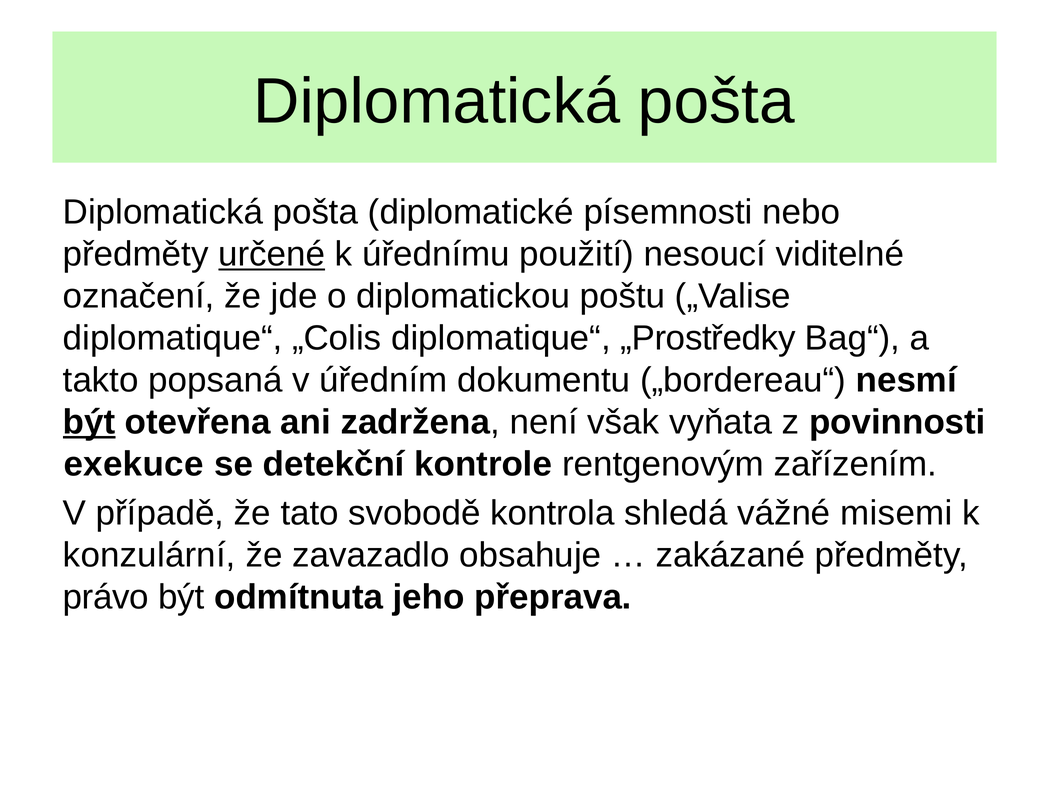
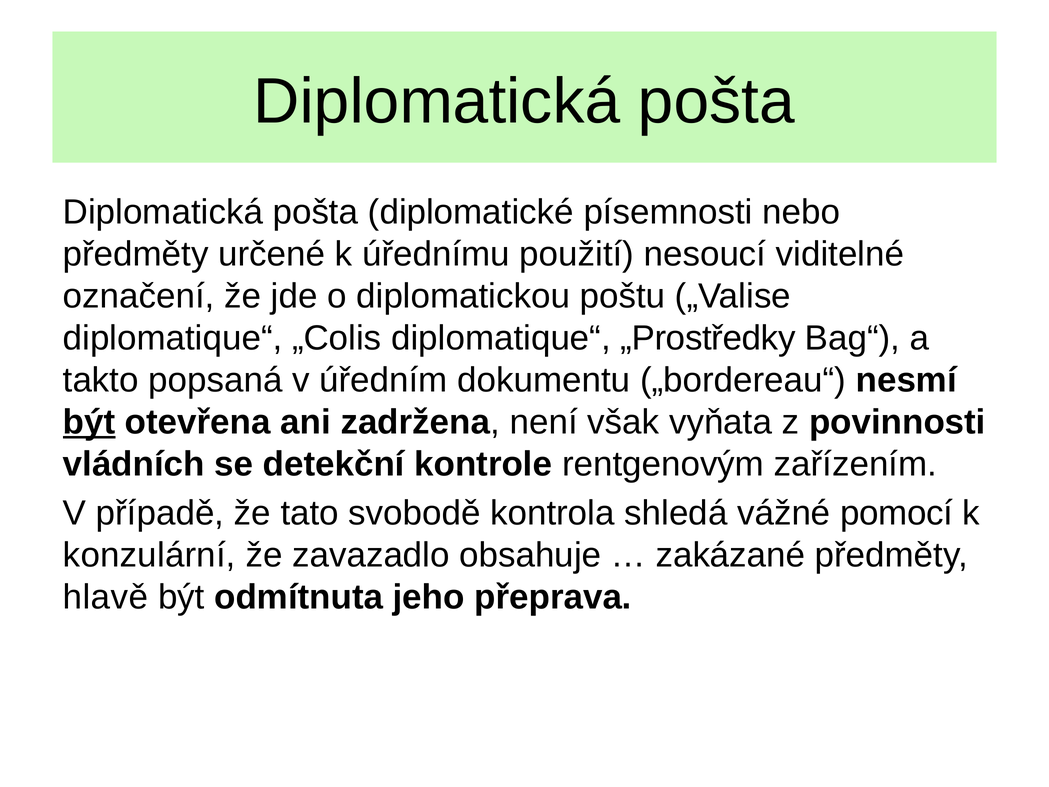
určené underline: present -> none
exekuce: exekuce -> vládních
misemi: misemi -> pomocí
právo: právo -> hlavě
